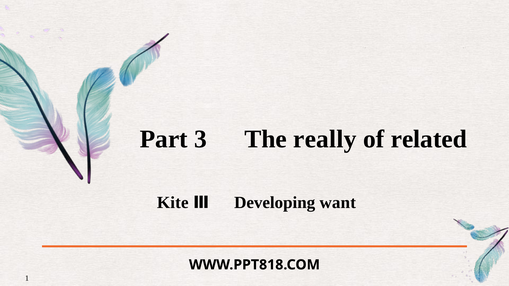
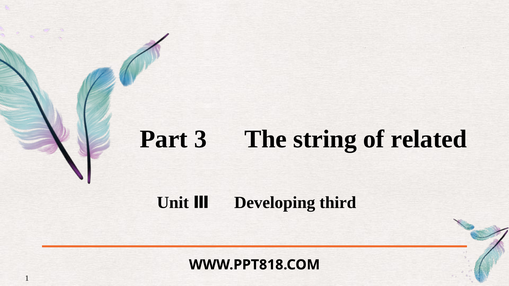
really: really -> string
Kite: Kite -> Unit
want: want -> third
